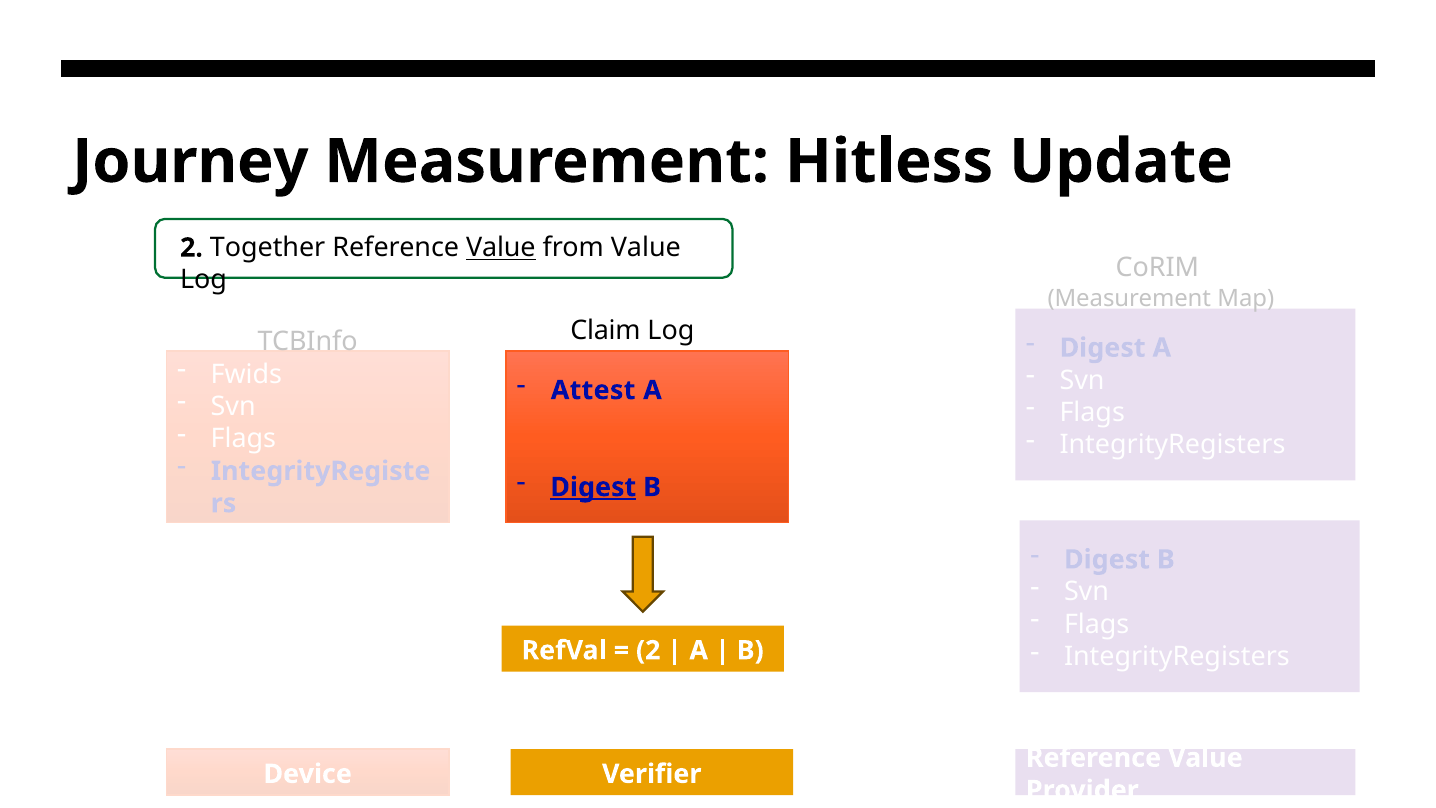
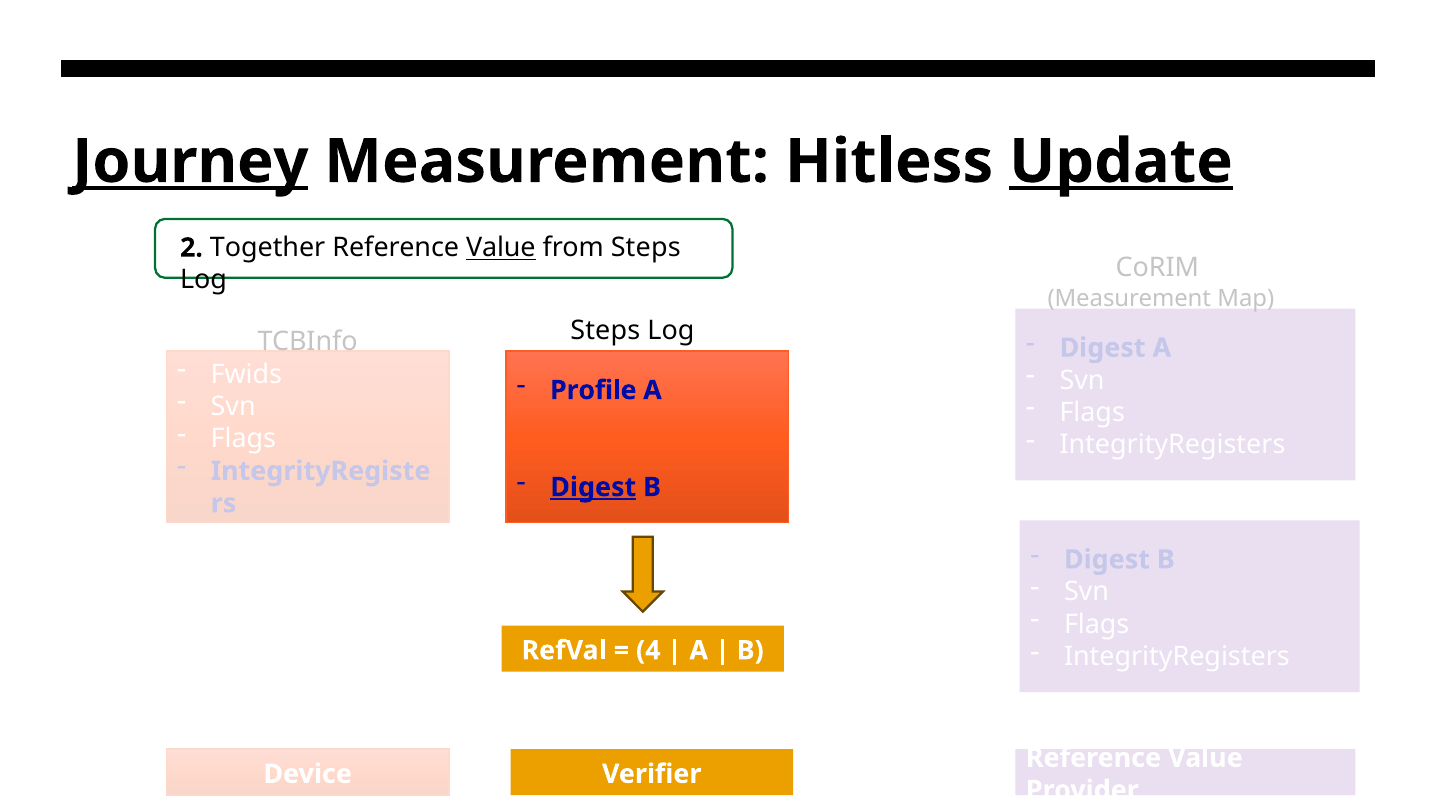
Journey underline: none -> present
Update underline: none -> present
from Value: Value -> Steps
Claim at (605, 331): Claim -> Steps
Attest: Attest -> Profile
2 at (648, 650): 2 -> 4
